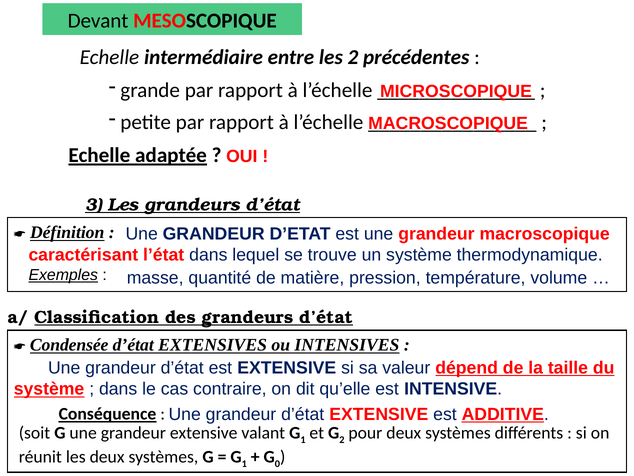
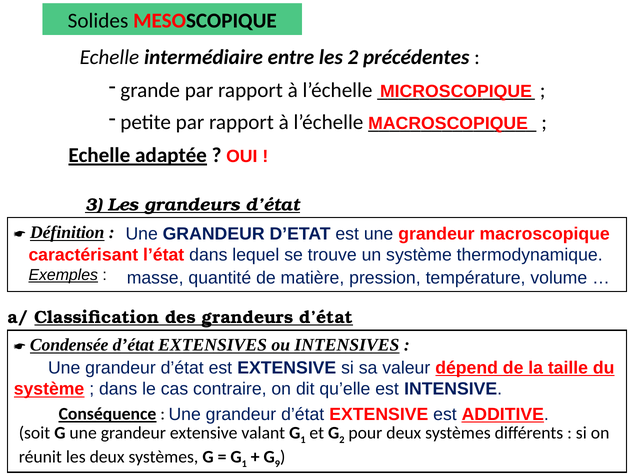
Devant: Devant -> Solides
0: 0 -> 9
